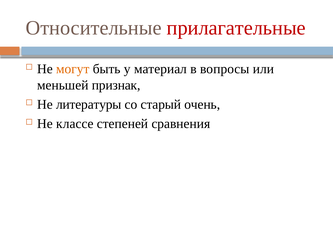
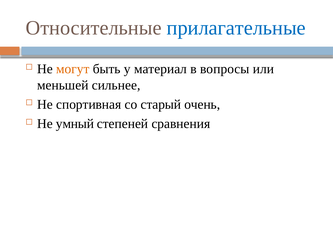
прилагательные colour: red -> blue
признак: признак -> сильнее
литературы: литературы -> спортивная
классе: классе -> умный
